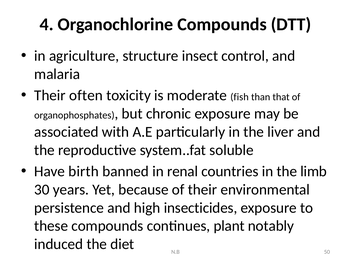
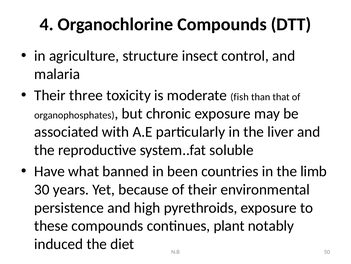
often: often -> three
birth: birth -> what
renal: renal -> been
insecticides: insecticides -> pyrethroids
